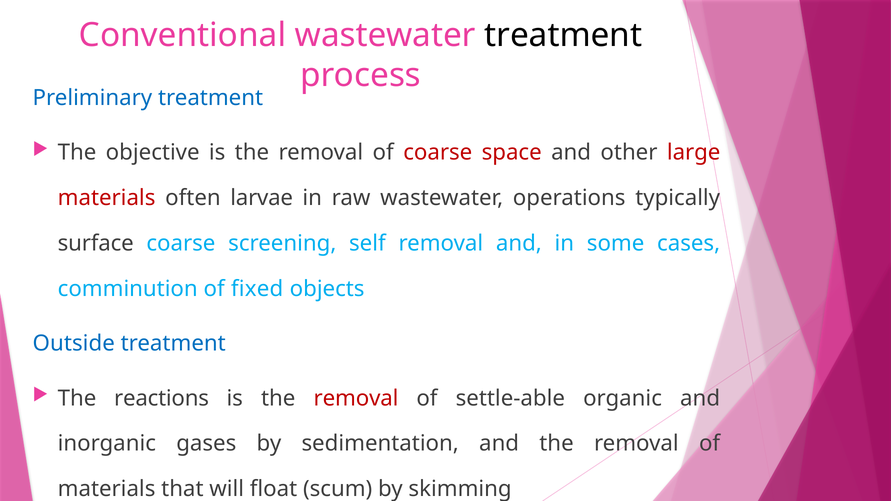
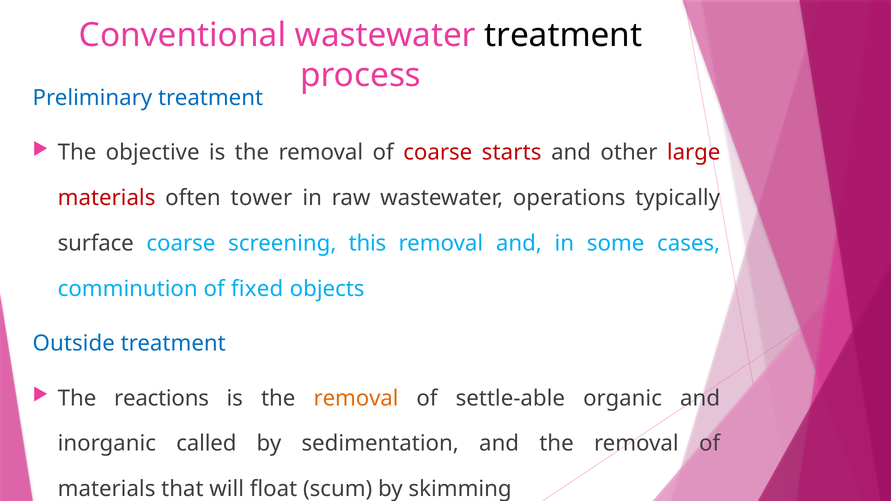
space: space -> starts
larvae: larvae -> tower
self: self -> this
removal at (356, 398) colour: red -> orange
gases: gases -> called
